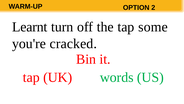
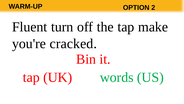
Learnt: Learnt -> Fluent
some: some -> make
